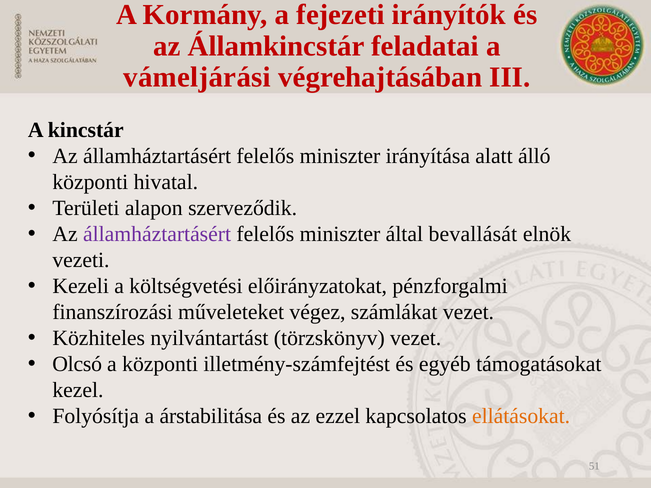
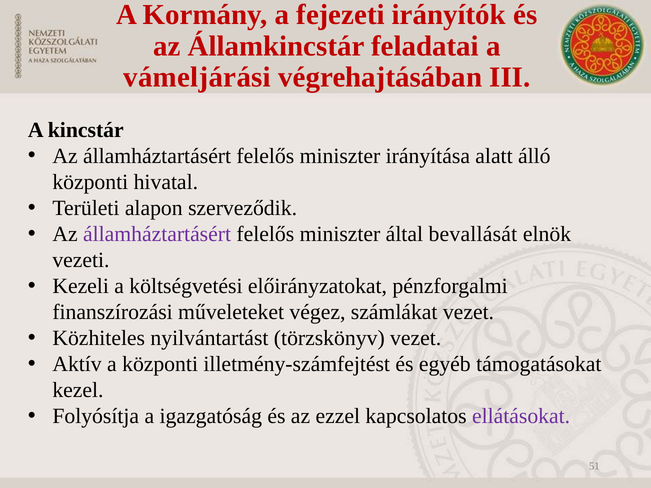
Olcsó: Olcsó -> Aktív
árstabilitása: árstabilitása -> igazgatóság
ellátásokat colour: orange -> purple
